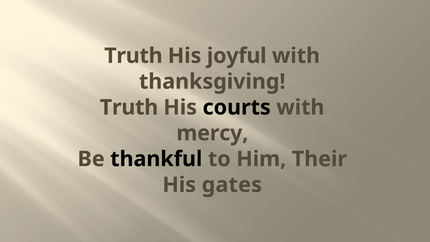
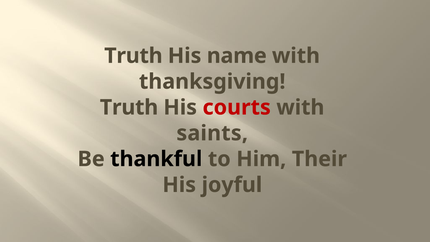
joyful: joyful -> name
courts colour: black -> red
mercy: mercy -> saints
gates: gates -> joyful
